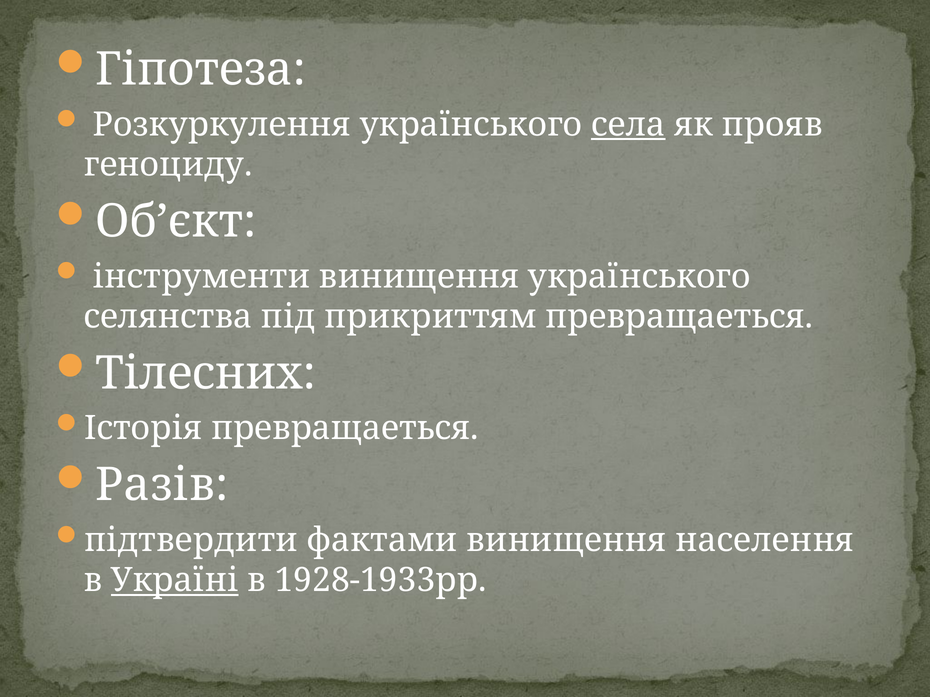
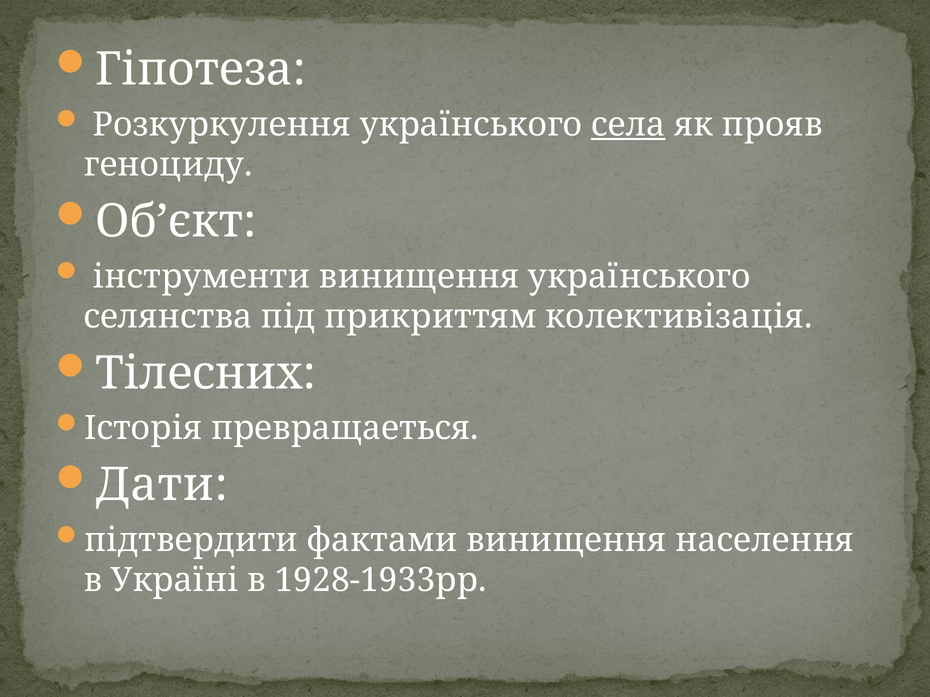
прикриттям превращаеться: превращаеться -> колективізація
Разів: Разів -> Дати
Україні underline: present -> none
